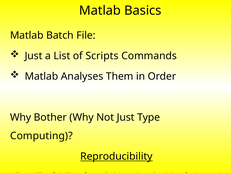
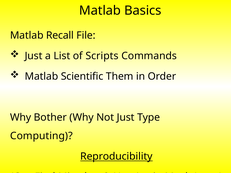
Batch: Batch -> Recall
Analyses: Analyses -> Scientific
